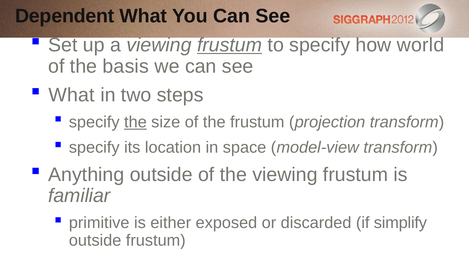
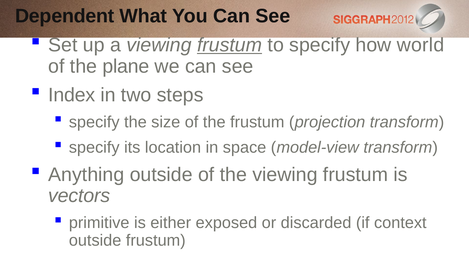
basis: basis -> plane
What at (72, 95): What -> Index
the at (135, 122) underline: present -> none
familiar: familiar -> vectors
simplify: simplify -> context
